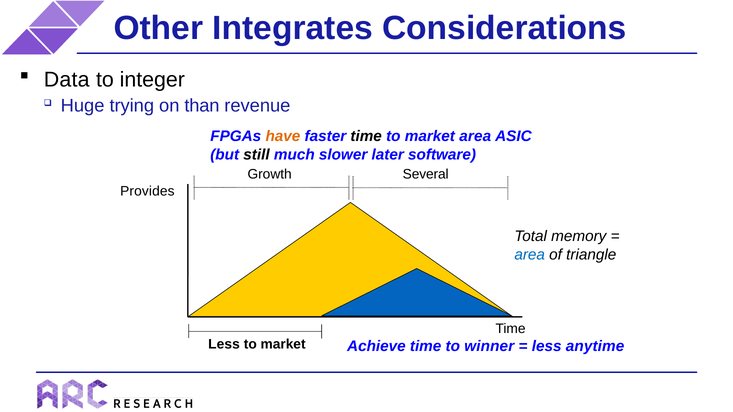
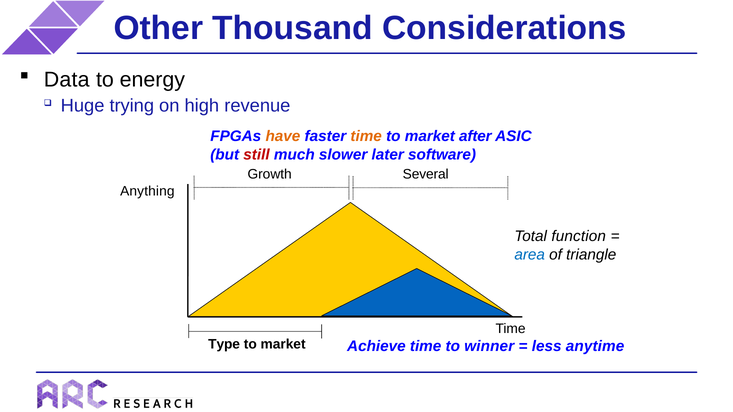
Integrates: Integrates -> Thousand
integer: integer -> energy
than: than -> high
time at (366, 136) colour: black -> orange
market area: area -> after
still colour: black -> red
Provides: Provides -> Anything
memory: memory -> function
Less at (224, 344): Less -> Type
